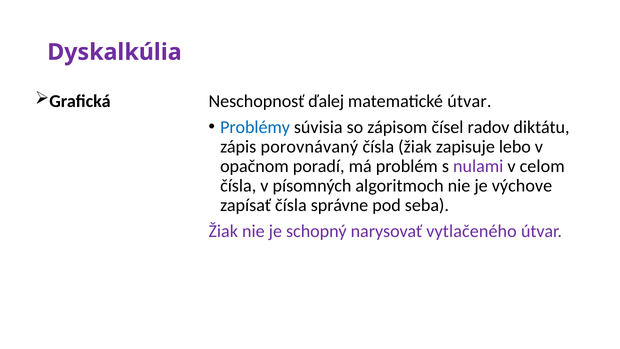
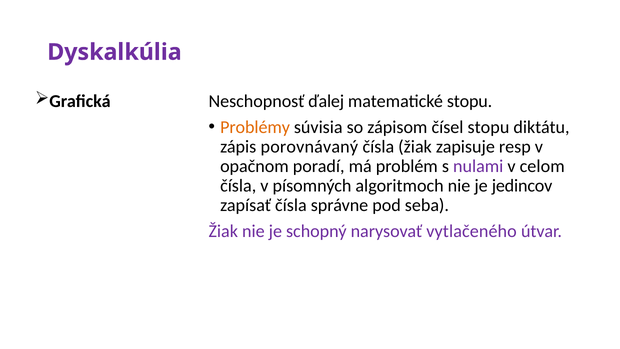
matematické útvar: útvar -> stopu
Problémy colour: blue -> orange
čísel radov: radov -> stopu
lebo: lebo -> resp
výchove: výchove -> jedincov
